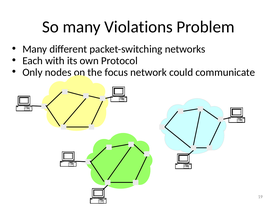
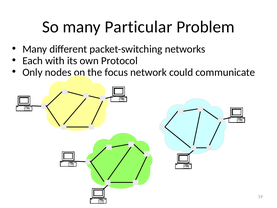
Violations: Violations -> Particular
